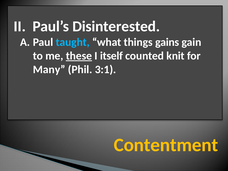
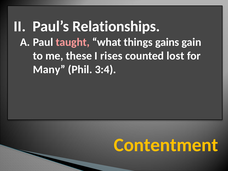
Disinterested: Disinterested -> Relationships
taught colour: light blue -> pink
these underline: present -> none
itself: itself -> rises
knit: knit -> lost
3:1: 3:1 -> 3:4
